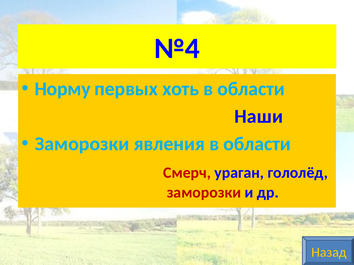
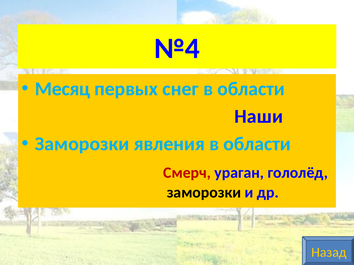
Норму: Норму -> Месяц
хоть: хоть -> снег
заморозки at (204, 193) colour: red -> black
